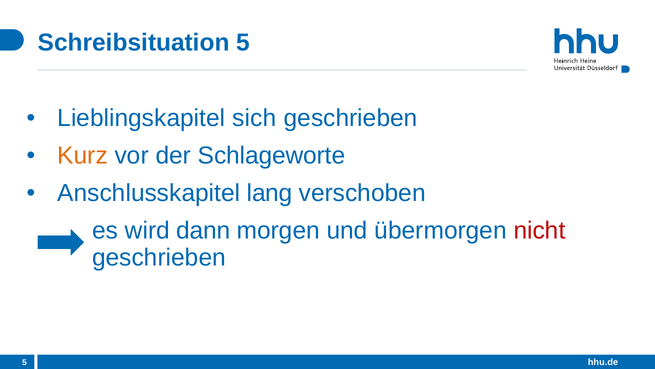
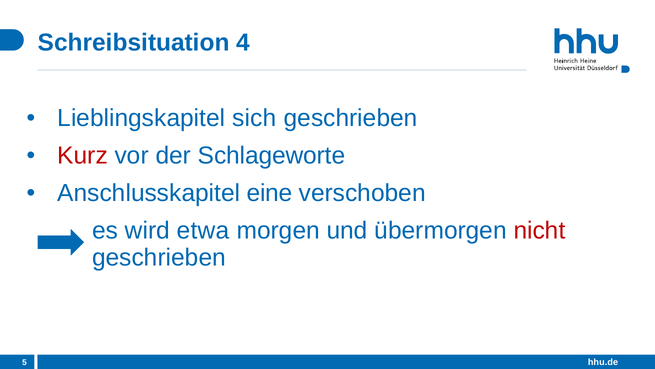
Schreibsituation 5: 5 -> 4
Kurz colour: orange -> red
lang: lang -> eine
dann: dann -> etwa
